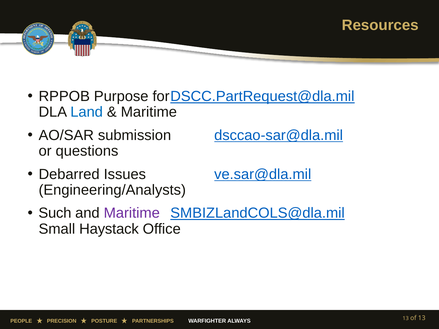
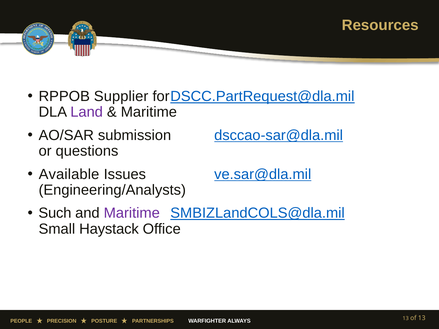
Purpose: Purpose -> Supplier
Land colour: blue -> purple
Debarred: Debarred -> Available
